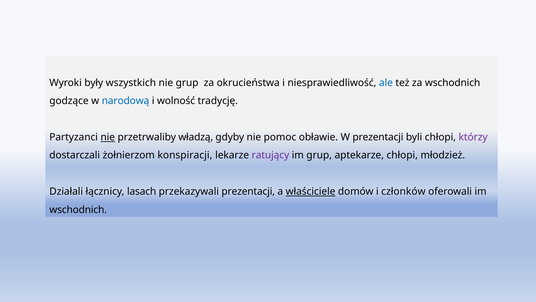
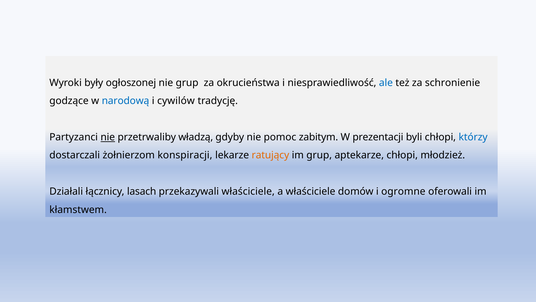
wszystkich: wszystkich -> ogłoszonej
za wschodnich: wschodnich -> schronienie
wolność: wolność -> cywilów
obławie: obławie -> zabitym
którzy colour: purple -> blue
ratujący colour: purple -> orange
przekazywali prezentacji: prezentacji -> właściciele
właściciele at (311, 191) underline: present -> none
członków: członków -> ogromne
wschodnich at (78, 209): wschodnich -> kłamstwem
